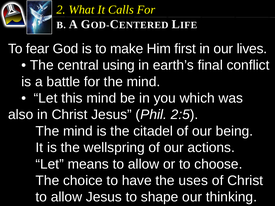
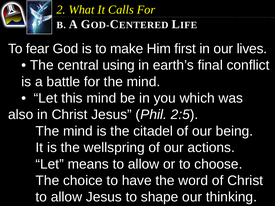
uses: uses -> word
